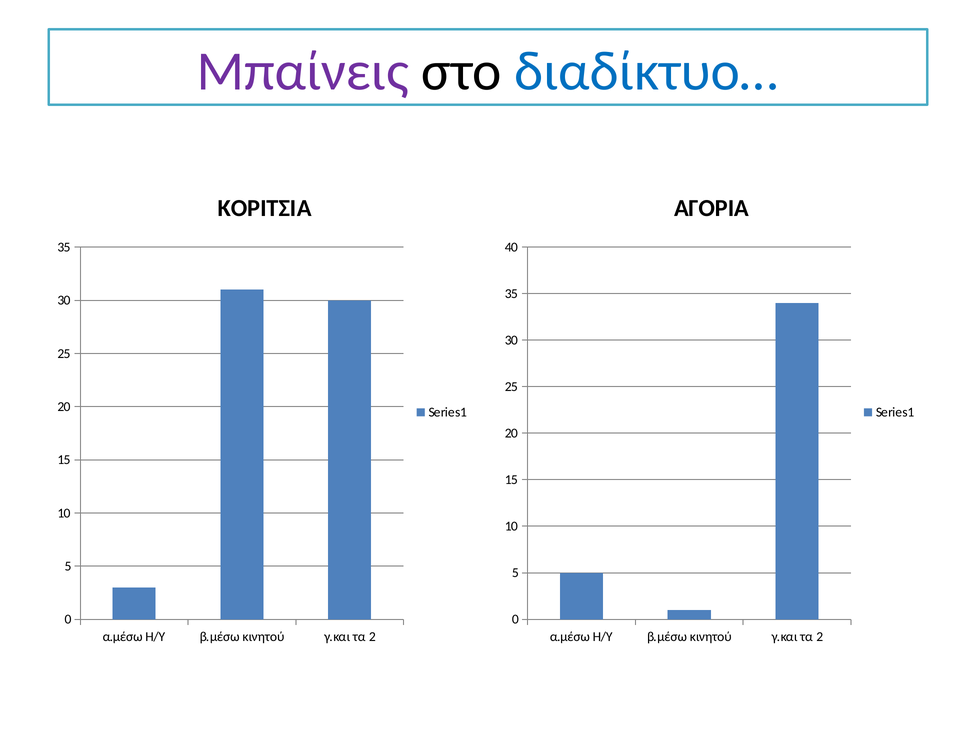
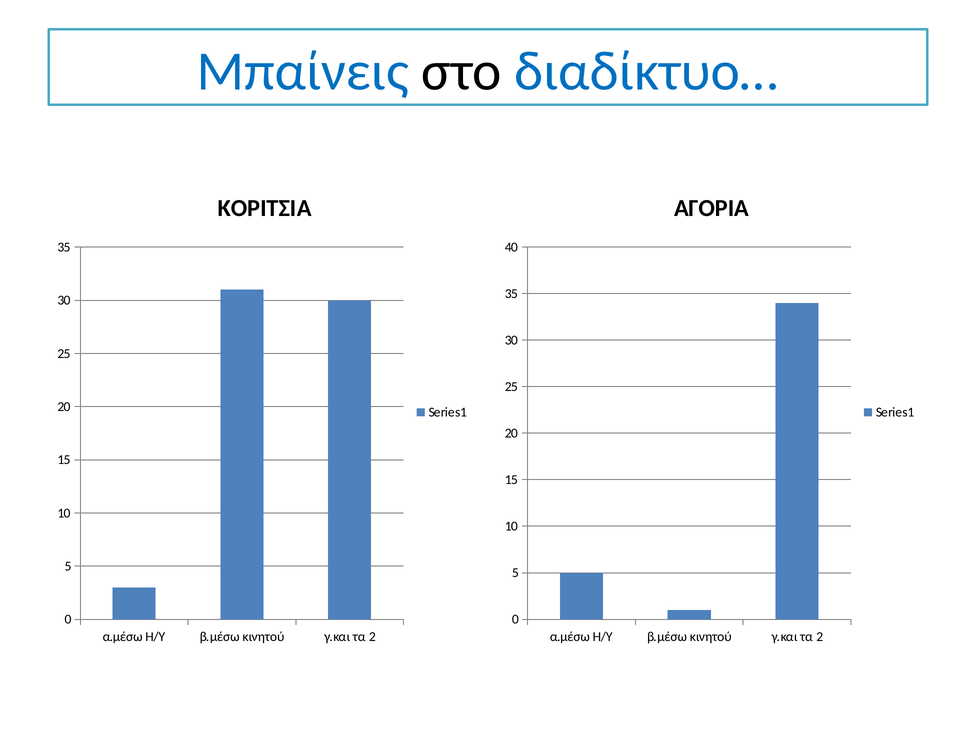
Μπαίνεις colour: purple -> blue
